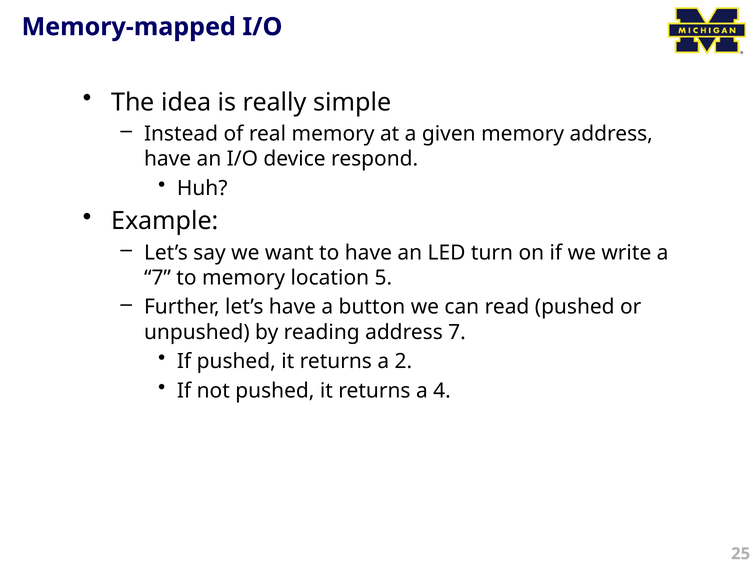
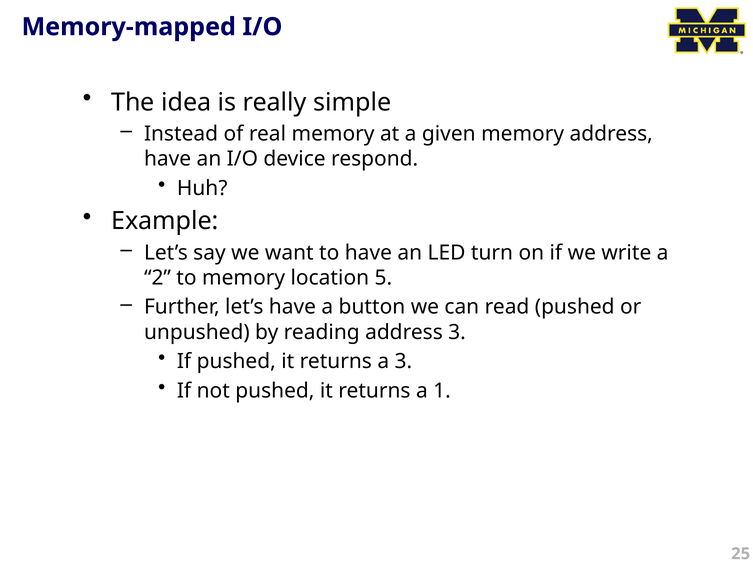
7 at (157, 278): 7 -> 2
address 7: 7 -> 3
a 2: 2 -> 3
4: 4 -> 1
